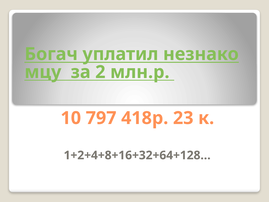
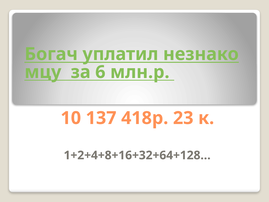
2: 2 -> 6
797: 797 -> 137
